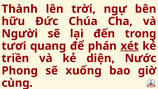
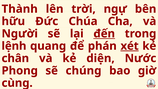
đến underline: none -> present
tươi: tươi -> lệnh
triền: triền -> chân
xuống: xuống -> chúng
